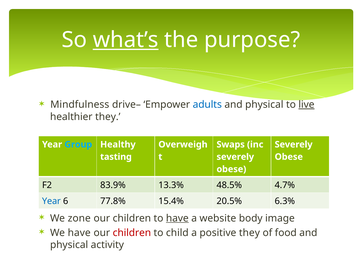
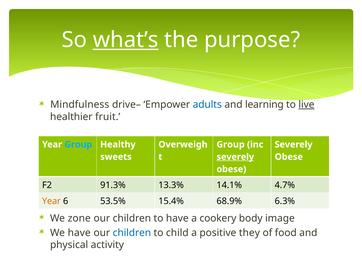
physical at (264, 104): physical -> learning
healthier they: they -> fruit
Swaps at (231, 144): Swaps -> Group
tasting: tasting -> sweets
severely at (235, 157) underline: none -> present
83.9%: 83.9% -> 91.3%
48.5%: 48.5% -> 14.1%
Year at (51, 201) colour: blue -> orange
77.8%: 77.8% -> 53.5%
20.5%: 20.5% -> 68.9%
have at (177, 218) underline: present -> none
website: website -> cookery
children at (132, 232) colour: red -> blue
